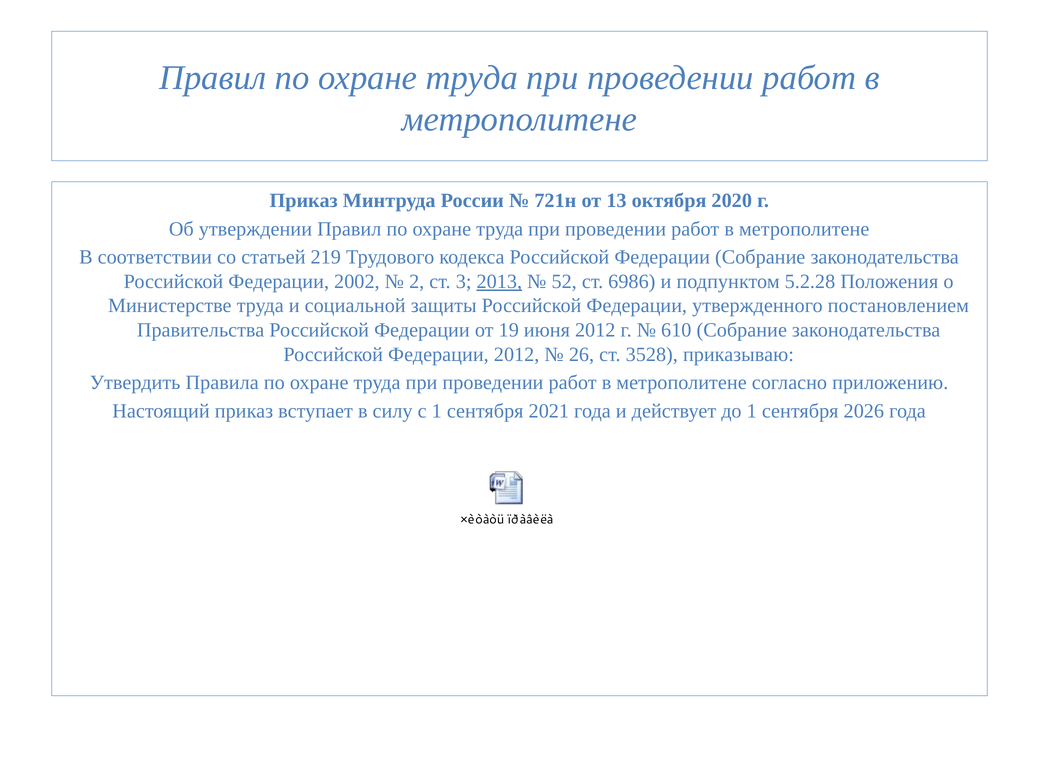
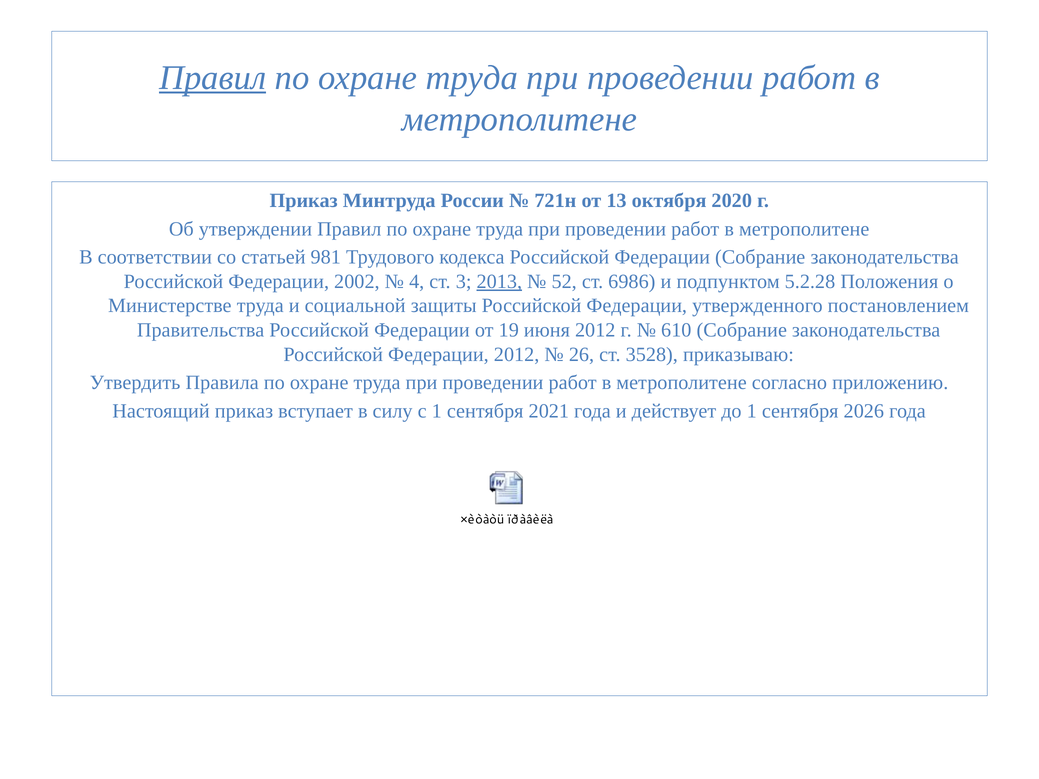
Правил at (213, 78) underline: none -> present
219: 219 -> 981
2: 2 -> 4
